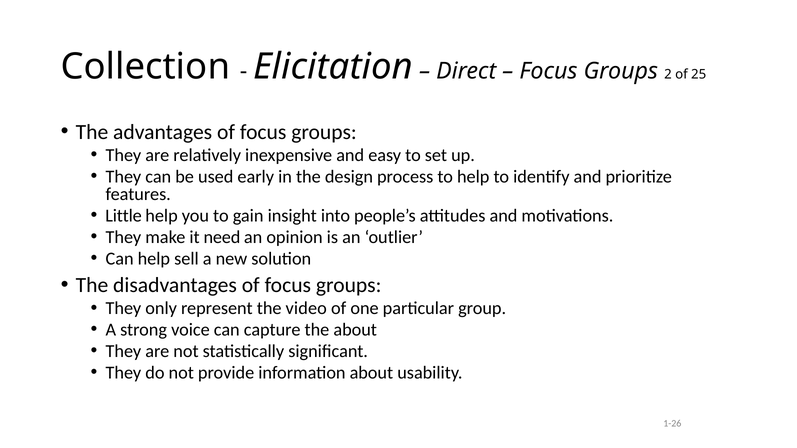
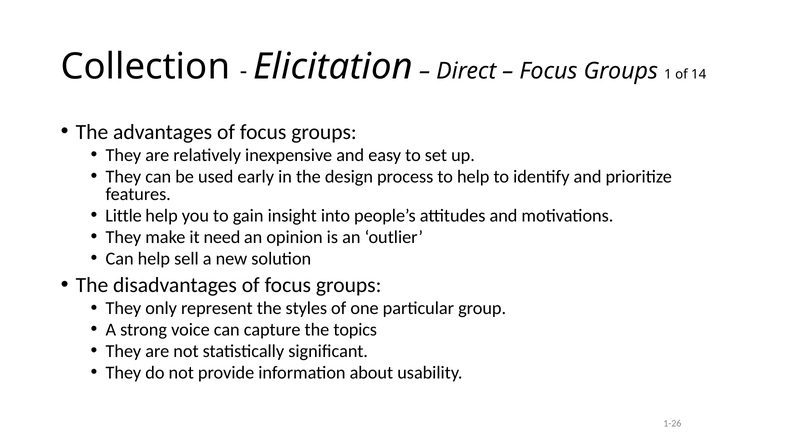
2: 2 -> 1
25: 25 -> 14
video: video -> styles
the about: about -> topics
